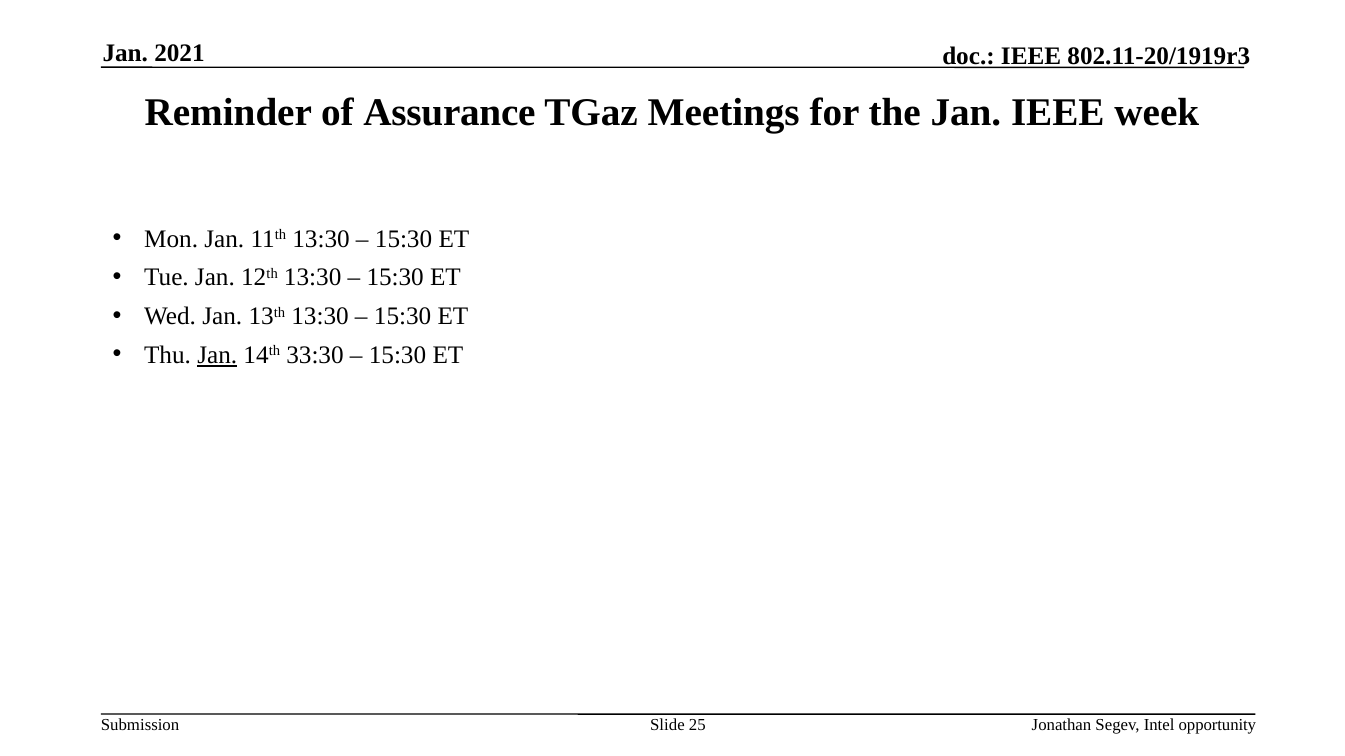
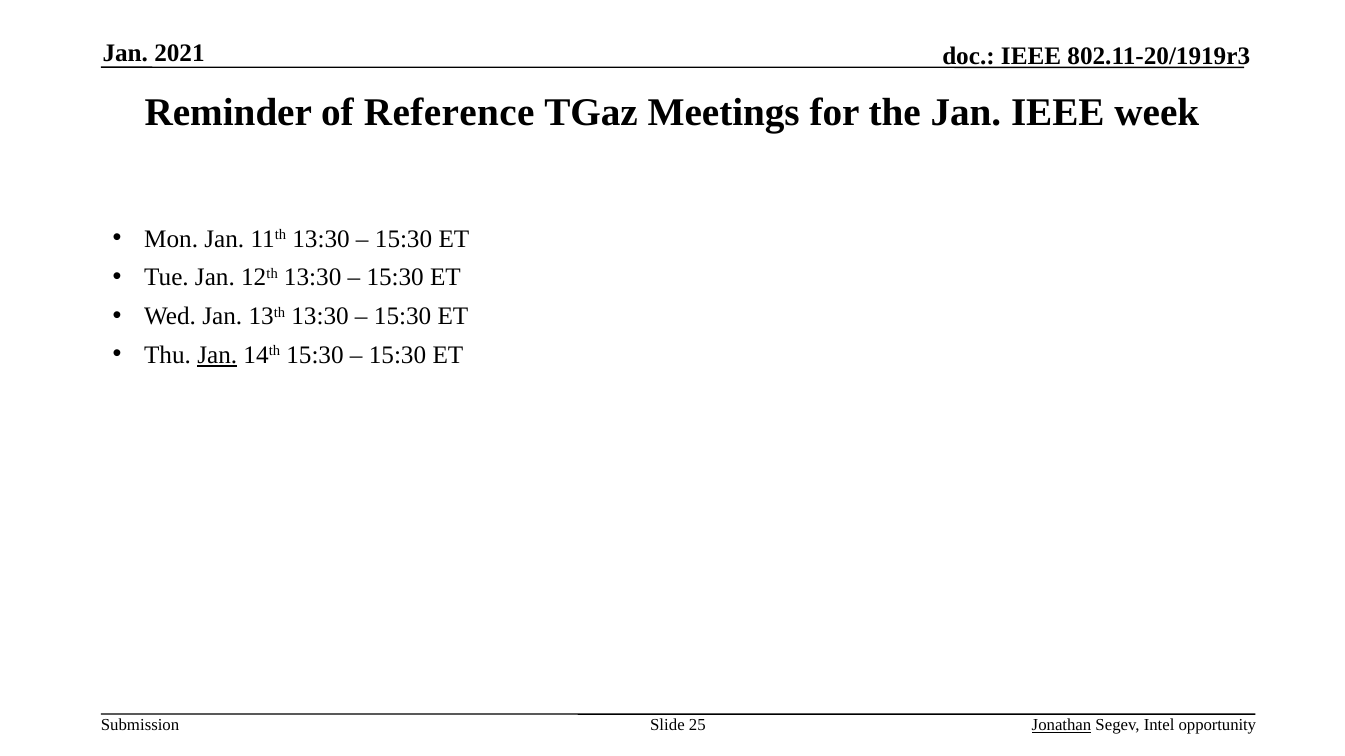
Assurance: Assurance -> Reference
14th 33:30: 33:30 -> 15:30
Jonathan underline: none -> present
